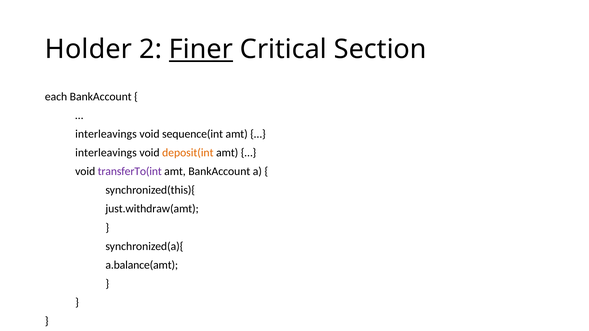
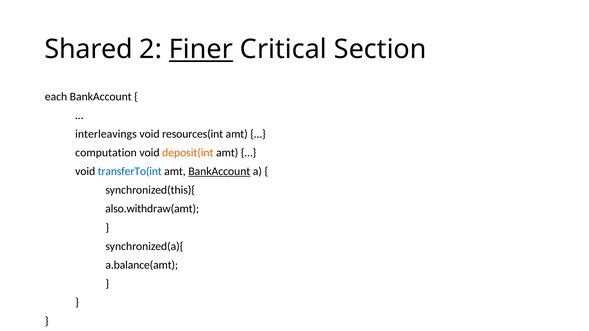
Holder: Holder -> Shared
sequence(int: sequence(int -> resources(int
interleavings at (106, 153): interleavings -> computation
transferTo(int colour: purple -> blue
BankAccount at (219, 172) underline: none -> present
just.withdraw(amt: just.withdraw(amt -> also.withdraw(amt
